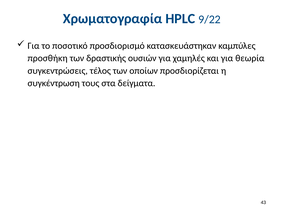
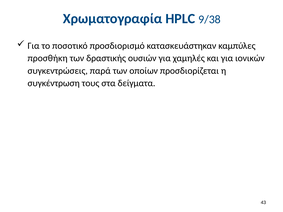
9/22: 9/22 -> 9/38
θεωρία: θεωρία -> ιονικών
τέλος: τέλος -> παρά
